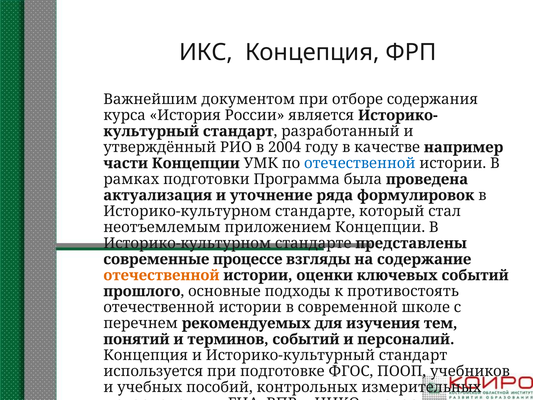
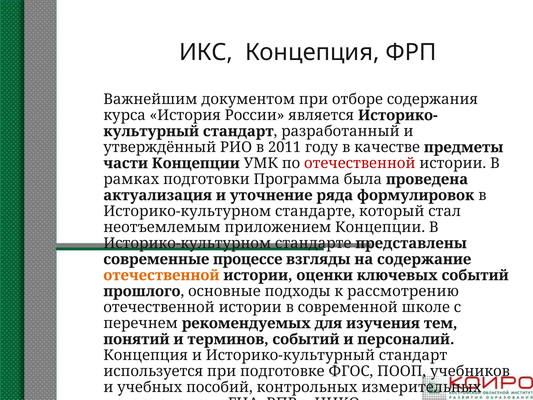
2004: 2004 -> 2011
например: например -> предметы
отечественной at (360, 163) colour: blue -> red
противостоять: противостоять -> рассмотрению
